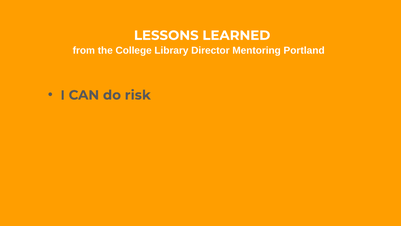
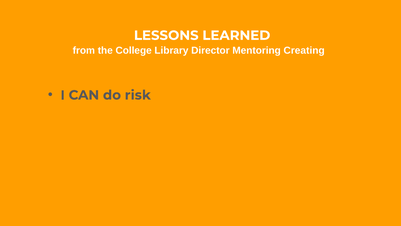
Portland: Portland -> Creating
